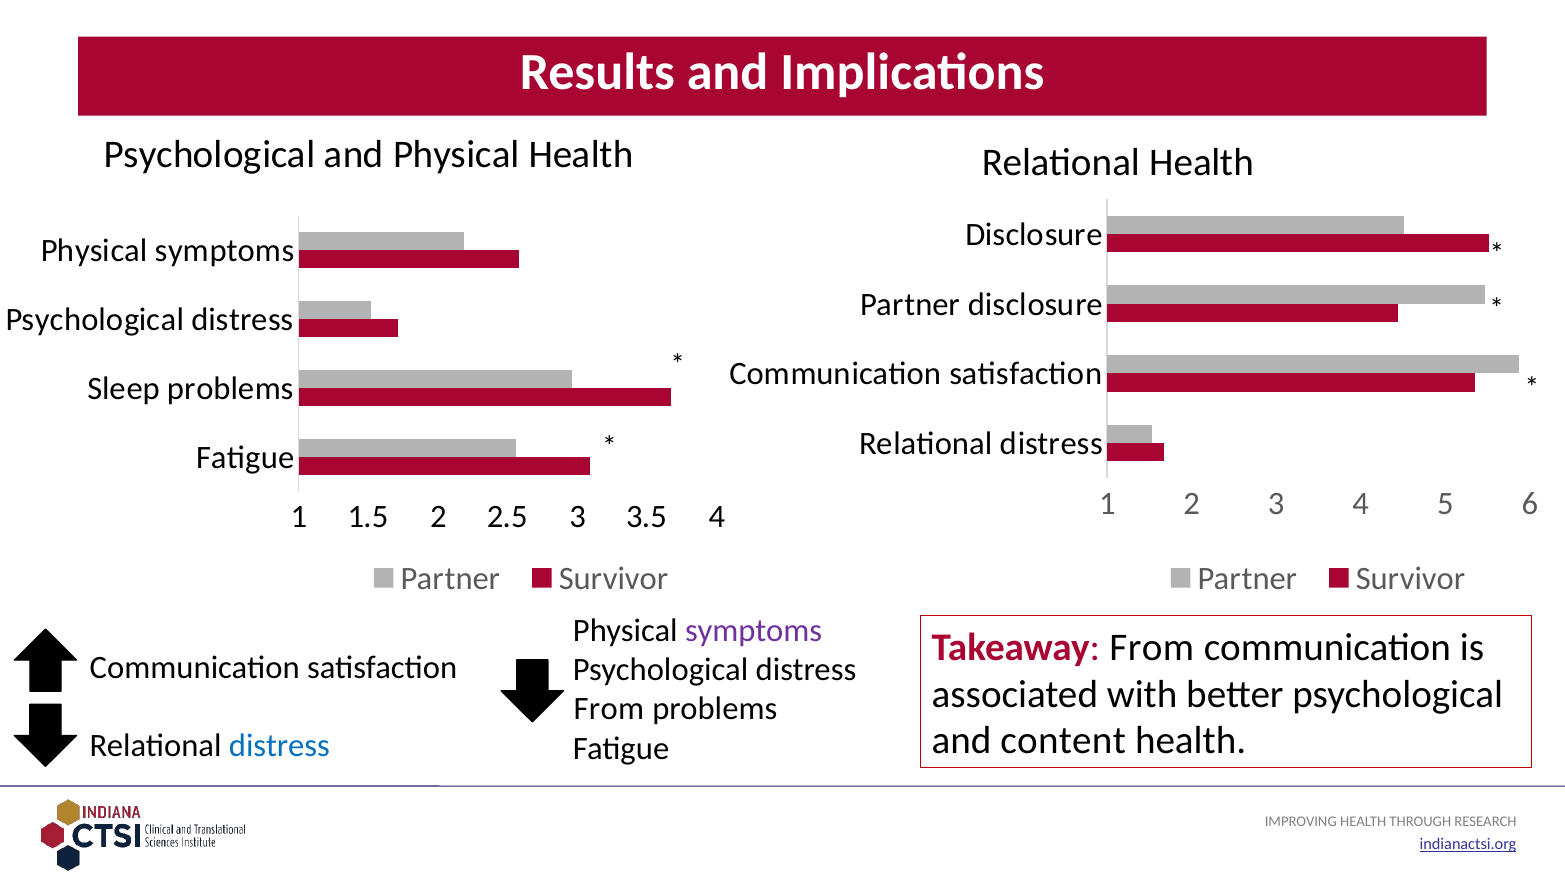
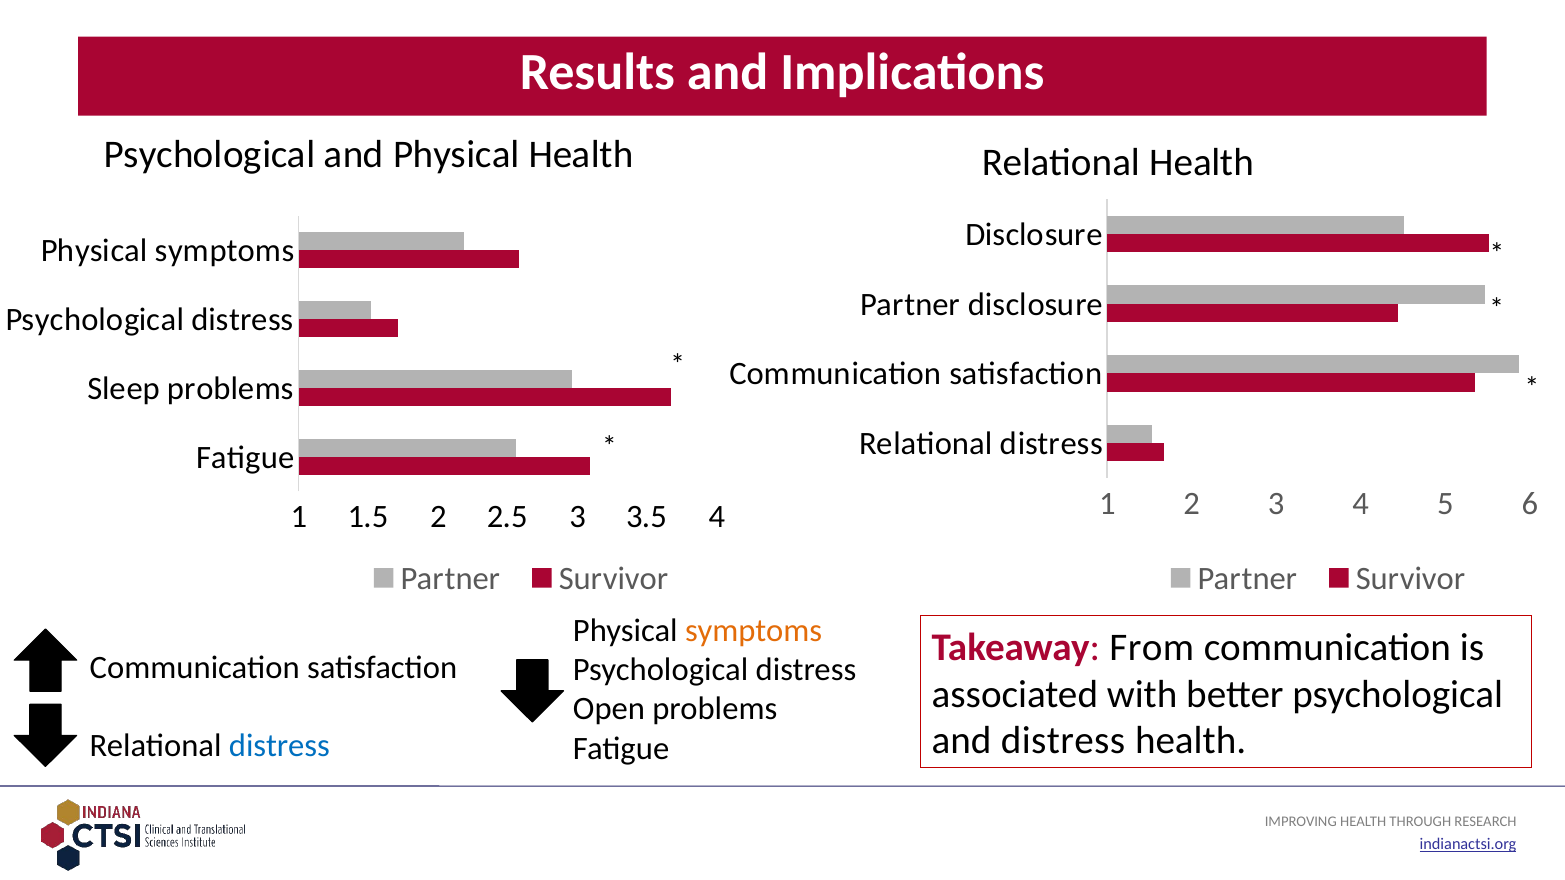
symptoms at (754, 631) colour: purple -> orange
From at (609, 709): From -> Open
and content: content -> distress
